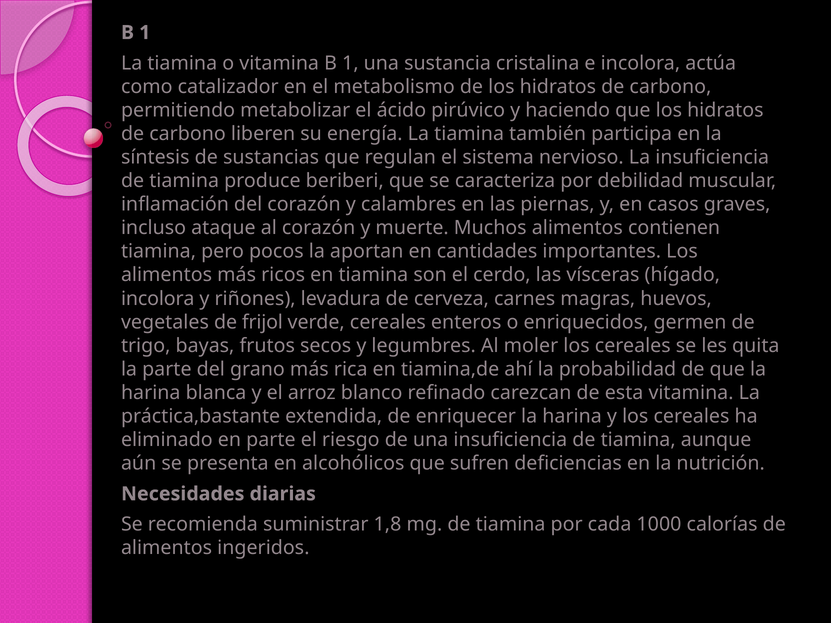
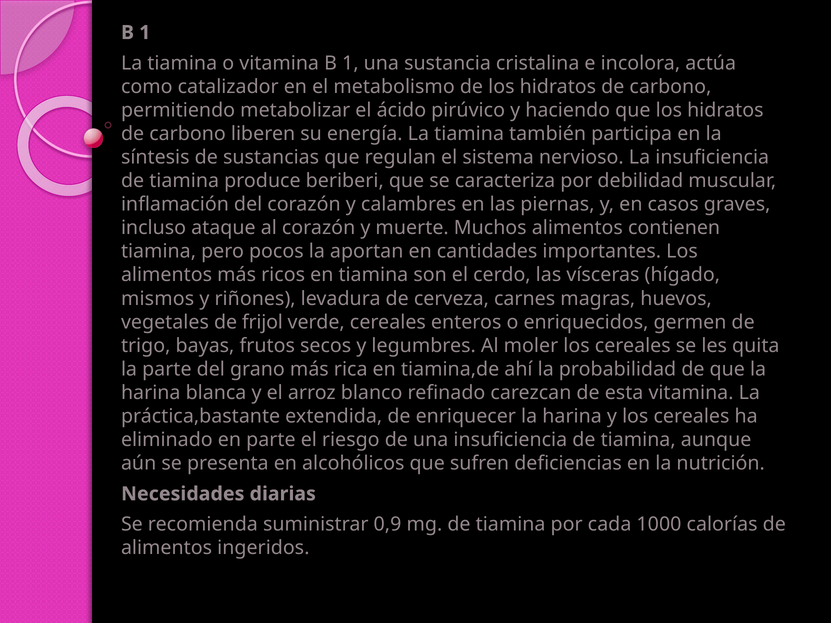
incolora at (158, 299): incolora -> mismos
1,8: 1,8 -> 0,9
